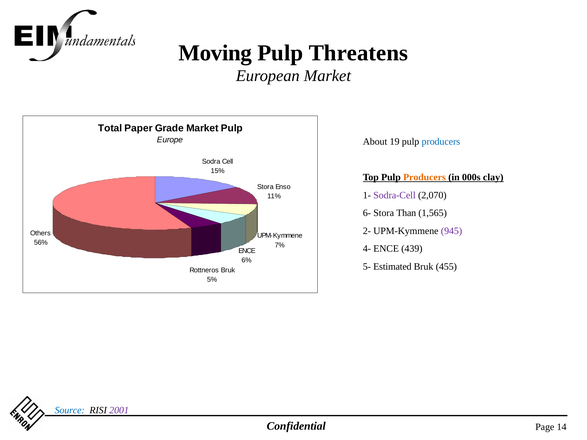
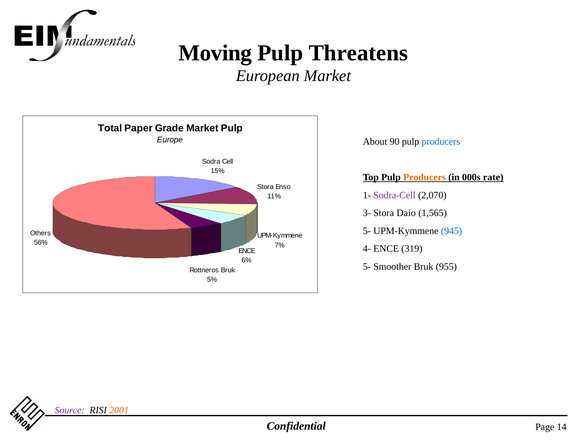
19: 19 -> 90
clay: clay -> rate
6-: 6- -> 3-
Than: Than -> Daio
2- at (367, 231): 2- -> 5-
945 colour: purple -> blue
439: 439 -> 319
Estimated: Estimated -> Smoother
455: 455 -> 955
Source colour: blue -> purple
2001 colour: purple -> orange
